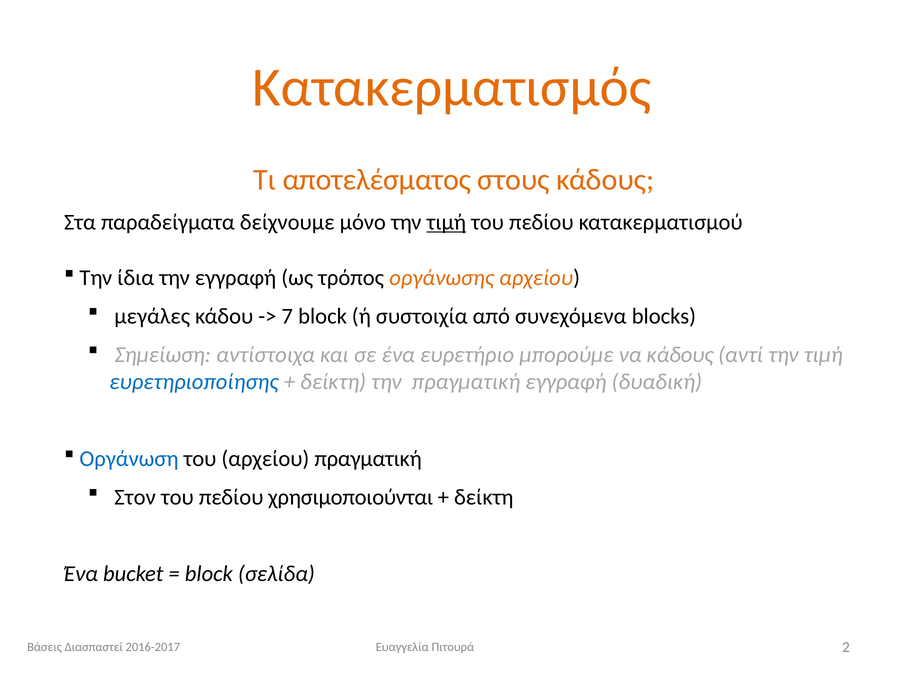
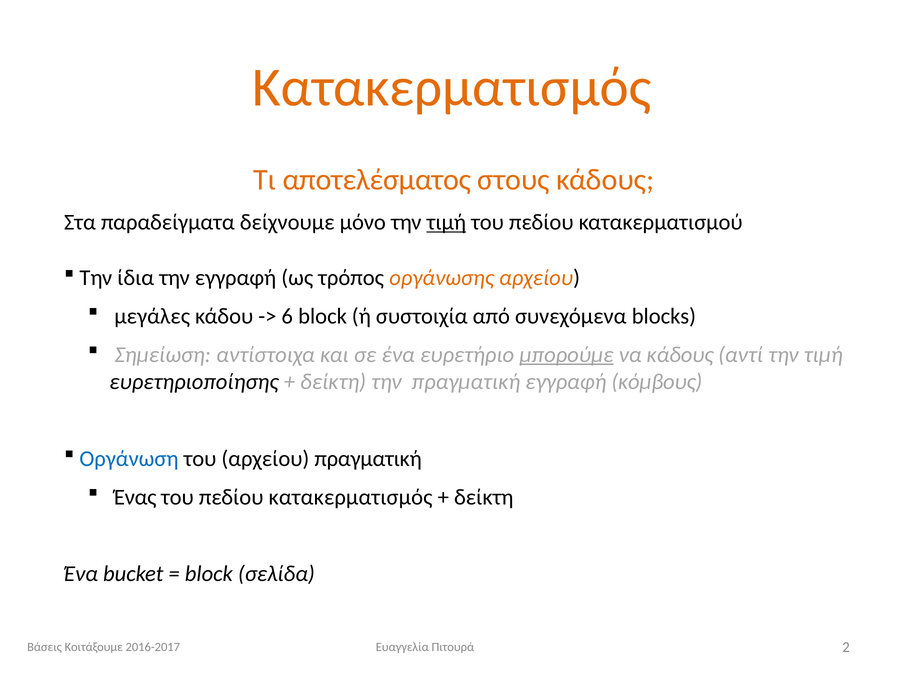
7: 7 -> 6
μπορούμε underline: none -> present
ευρετηριοποίησης colour: blue -> black
δυαδική: δυαδική -> κόμβους
Στον: Στον -> Ένας
πεδίου χρησιμοποιούνται: χρησιμοποιούνται -> κατακερματισμός
Διασπαστεί: Διασπαστεί -> Κοιτάξουμε
